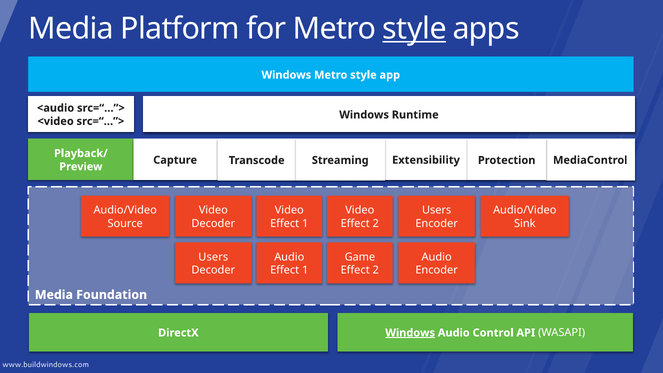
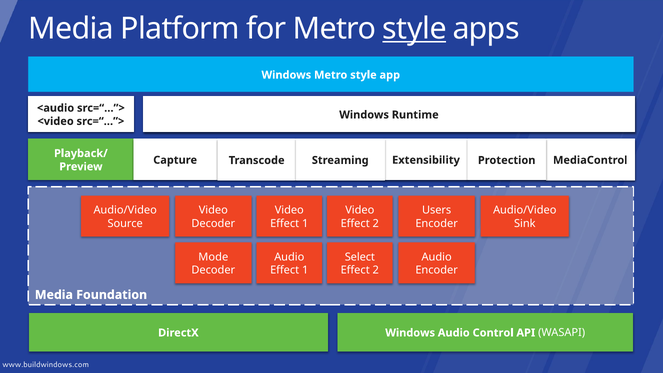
Users at (213, 257): Users -> Mode
Game: Game -> Select
Windows at (410, 333) underline: present -> none
